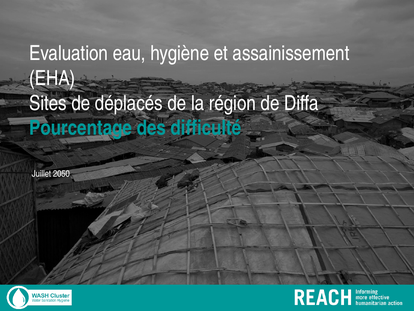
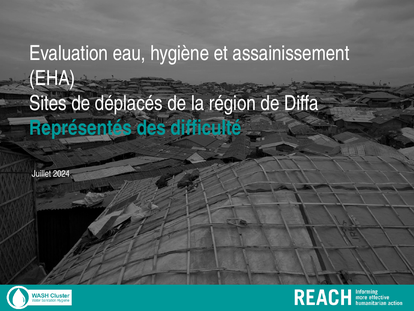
Pourcentage: Pourcentage -> Représentés
2050: 2050 -> 2024
